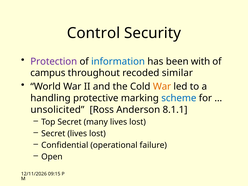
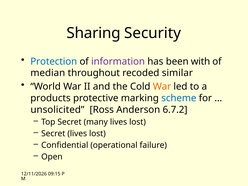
Control: Control -> Sharing
Protection colour: purple -> blue
information colour: blue -> purple
campus: campus -> median
handling: handling -> products
8.1.1: 8.1.1 -> 6.7.2
